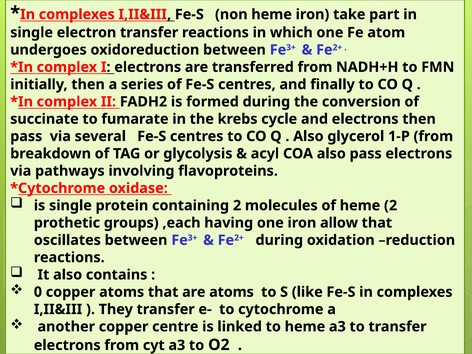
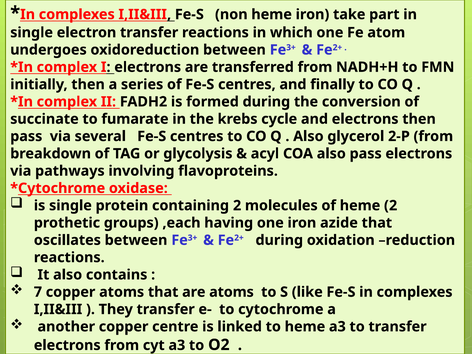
1-P: 1-P -> 2-P
allow: allow -> azide
0: 0 -> 7
